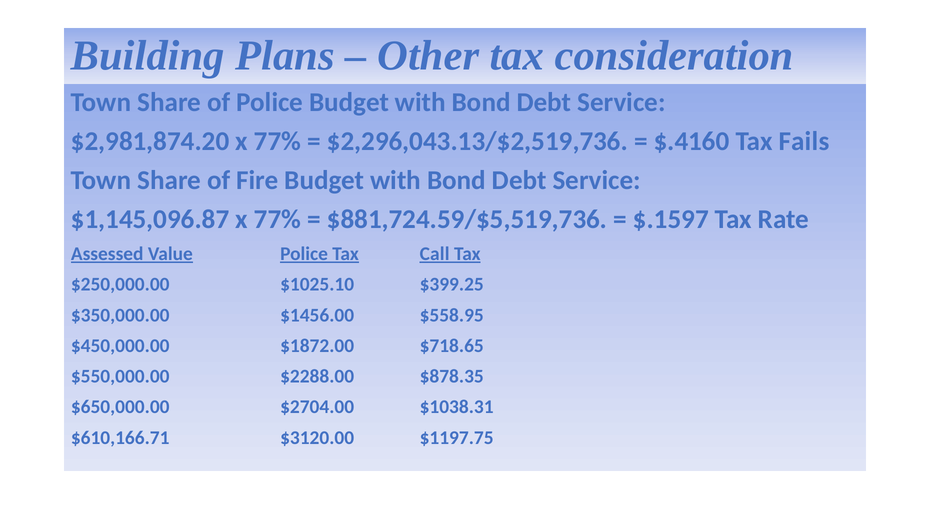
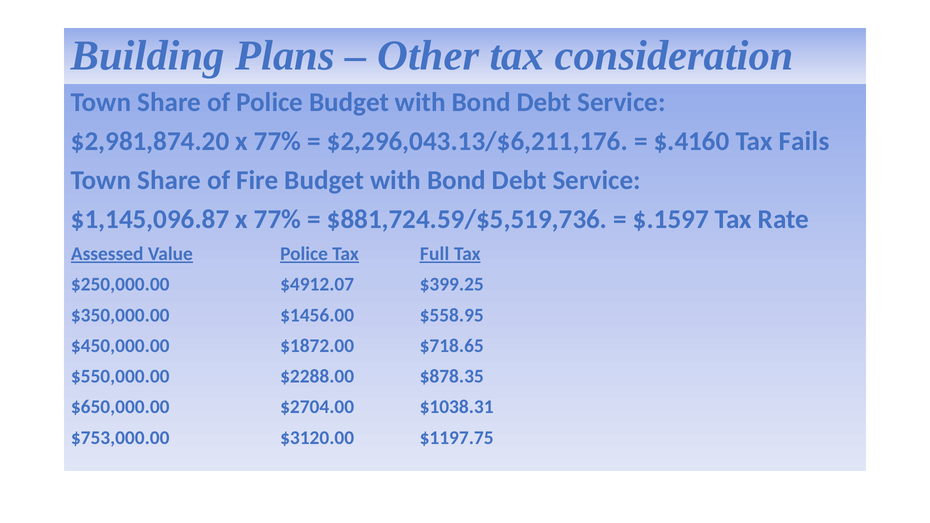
$2,296,043.13/$2,519,736: $2,296,043.13/$2,519,736 -> $2,296,043.13/$6,211,176
Call: Call -> Full
$1025.10: $1025.10 -> $4912.07
$610,166.71: $610,166.71 -> $753,000.00
